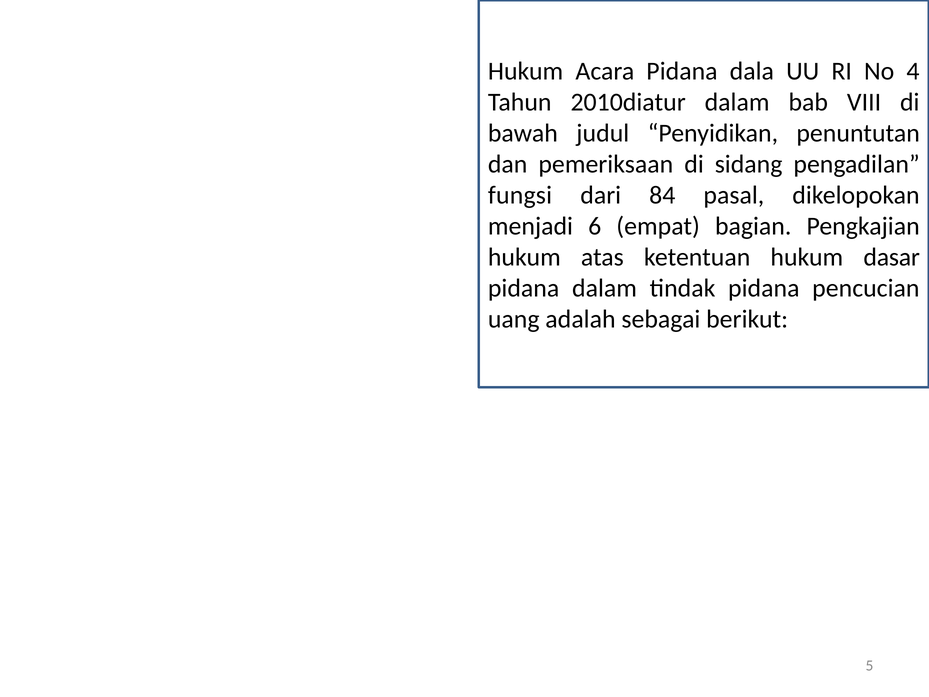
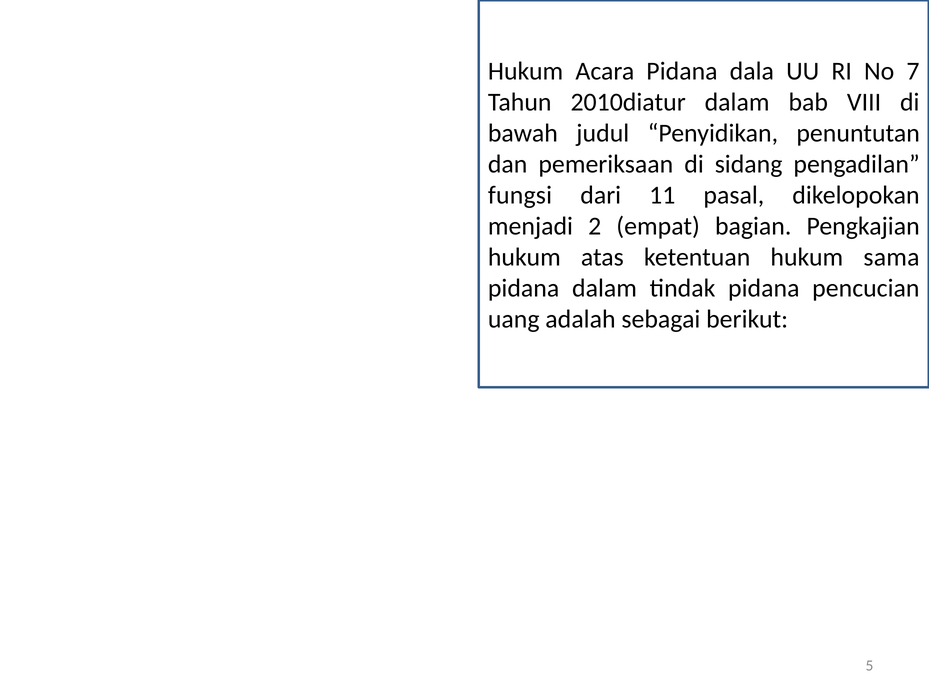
4: 4 -> 7
84: 84 -> 11
6: 6 -> 2
dasar: dasar -> sama
